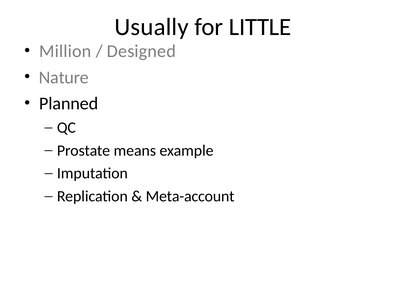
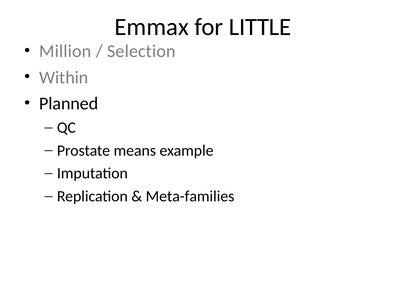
Usually: Usually -> Emmax
Designed: Designed -> Selection
Nature: Nature -> Within
Meta-account: Meta-account -> Meta-families
